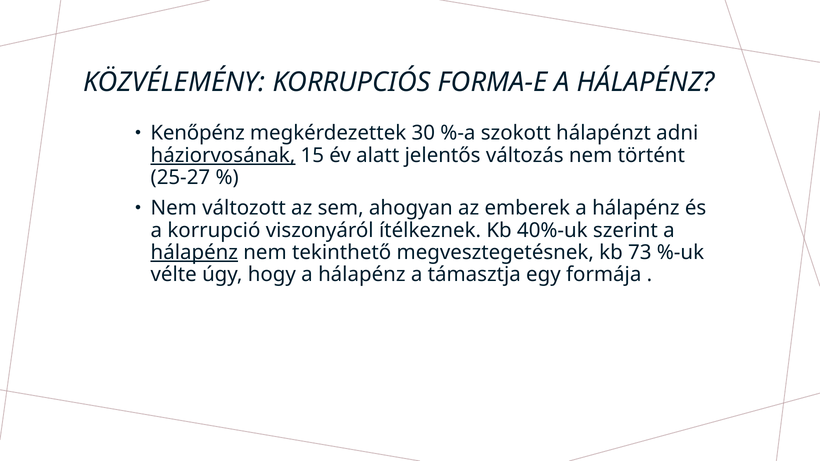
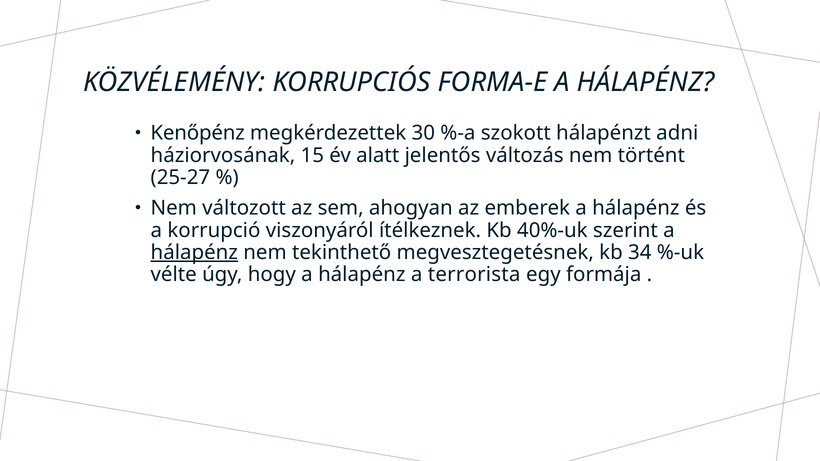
háziorvosának underline: present -> none
73: 73 -> 34
támasztja: támasztja -> terrorista
